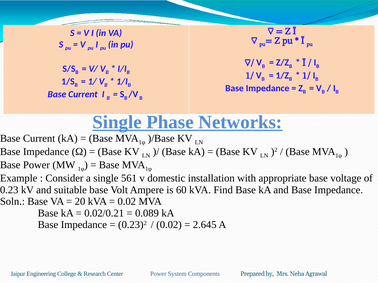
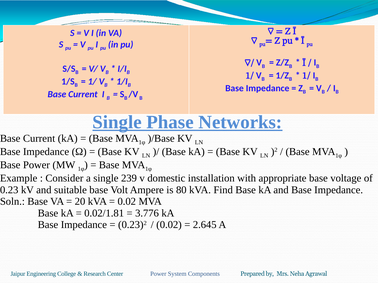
561: 561 -> 239
60: 60 -> 80
0.02/0.21: 0.02/0.21 -> 0.02/1.81
0.089: 0.089 -> 3.776
